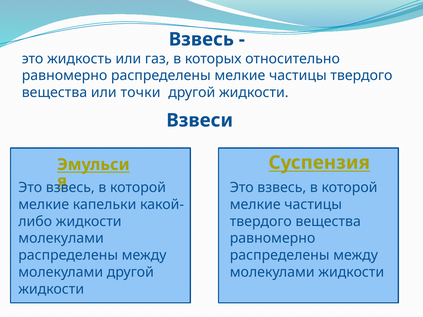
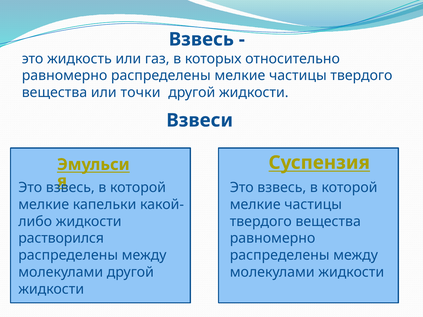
молекулами at (61, 239): молекулами -> растворился
